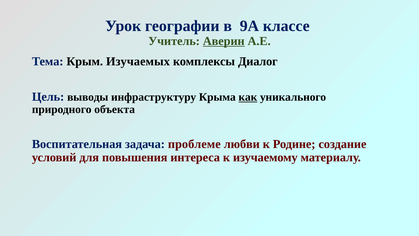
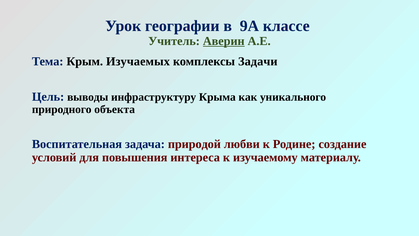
Диалог: Диалог -> Задачи
как underline: present -> none
проблеме: проблеме -> природой
